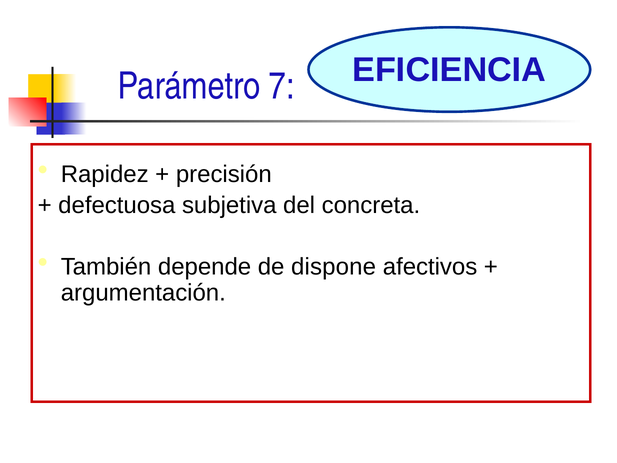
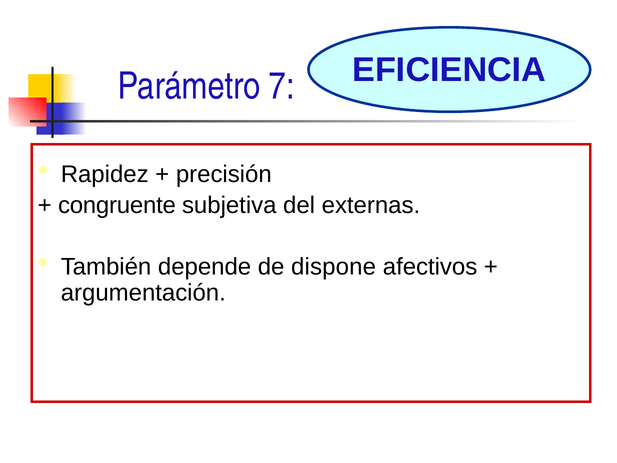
defectuosa: defectuosa -> congruente
concreta: concreta -> externas
